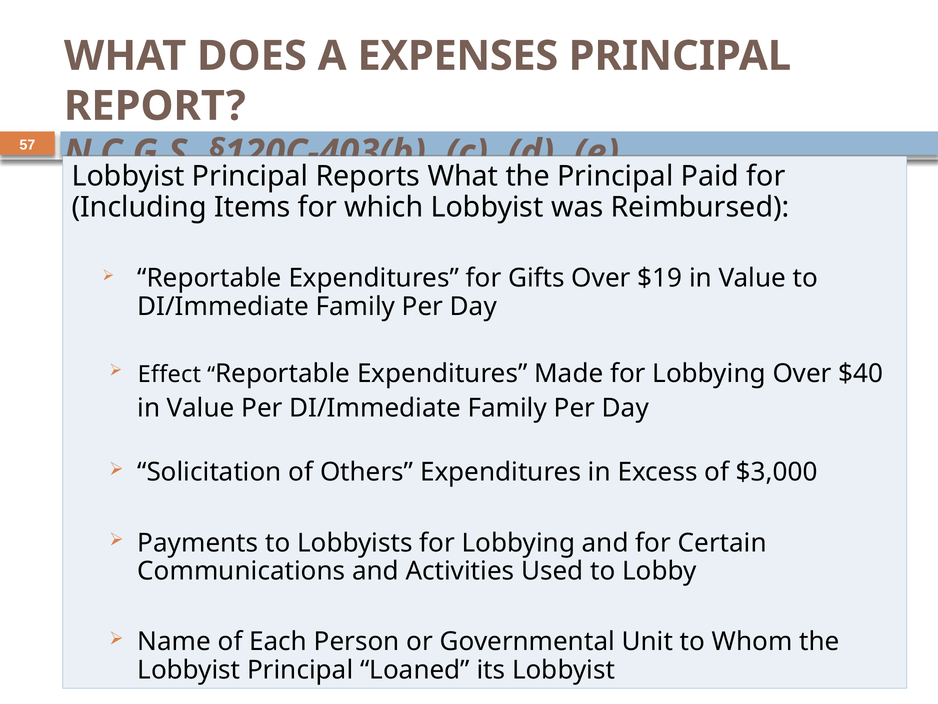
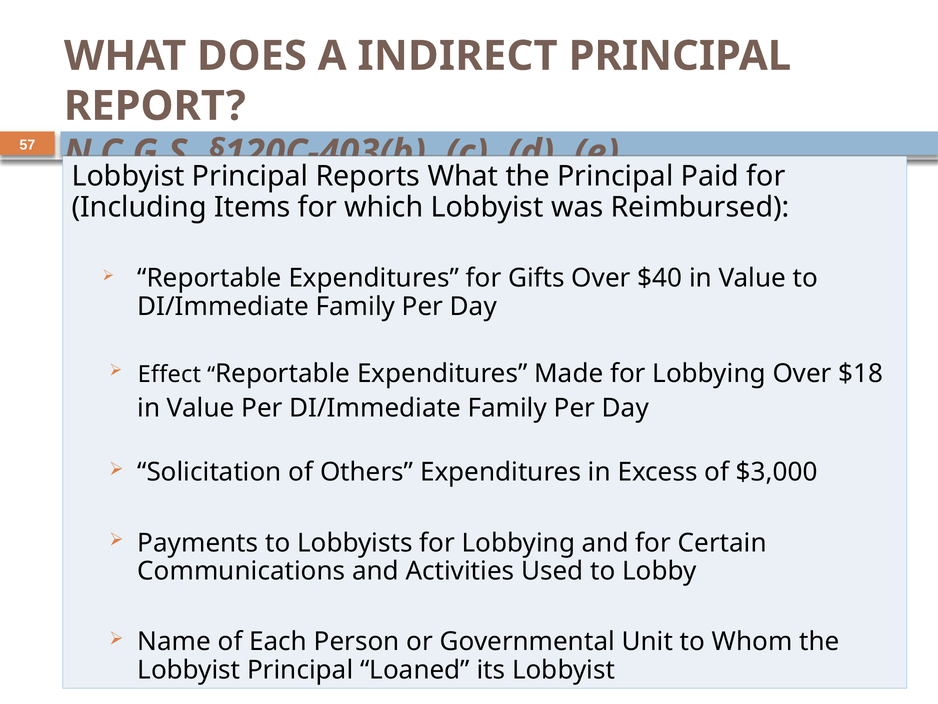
EXPENSES: EXPENSES -> INDIRECT
$19: $19 -> $40
$40: $40 -> $18
